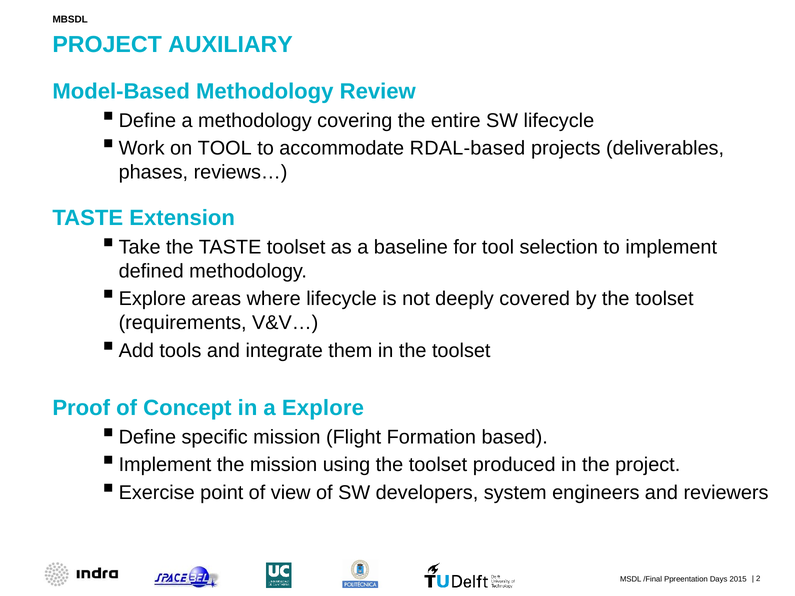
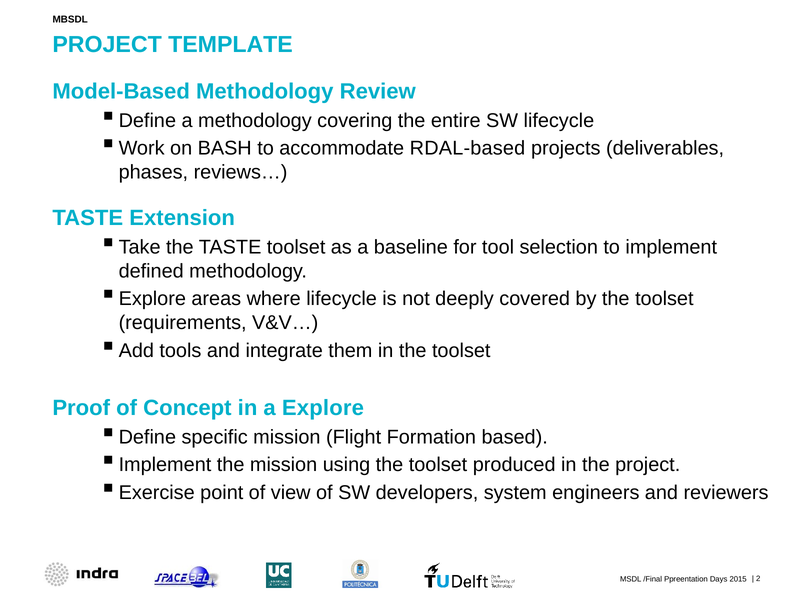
AUXILIARY: AUXILIARY -> TEMPLATE
on TOOL: TOOL -> BASH
